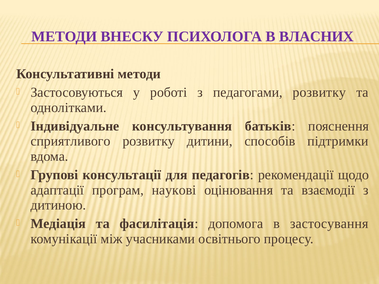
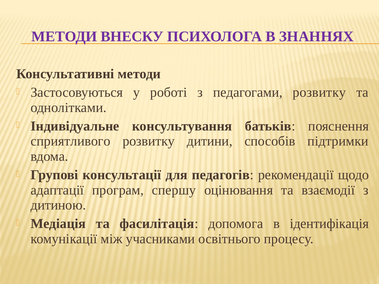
ВЛАСНИХ: ВЛАСНИХ -> ЗНАННЯХ
наукові: наукові -> спершу
застосування: застосування -> ідентифікація
